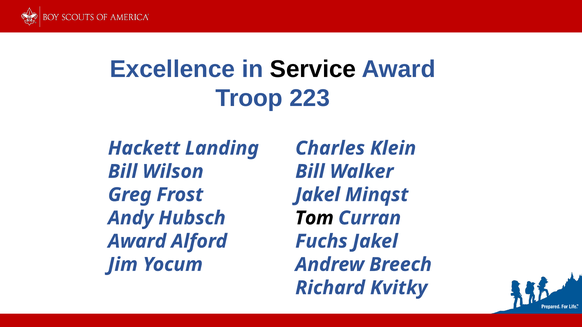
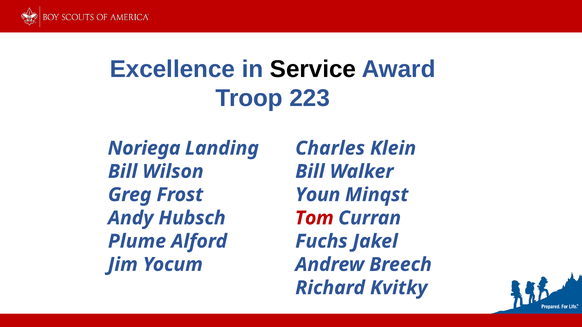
Hackett: Hackett -> Noriega
Jakel at (318, 195): Jakel -> Youn
Tom colour: black -> red
Award at (137, 242): Award -> Plume
